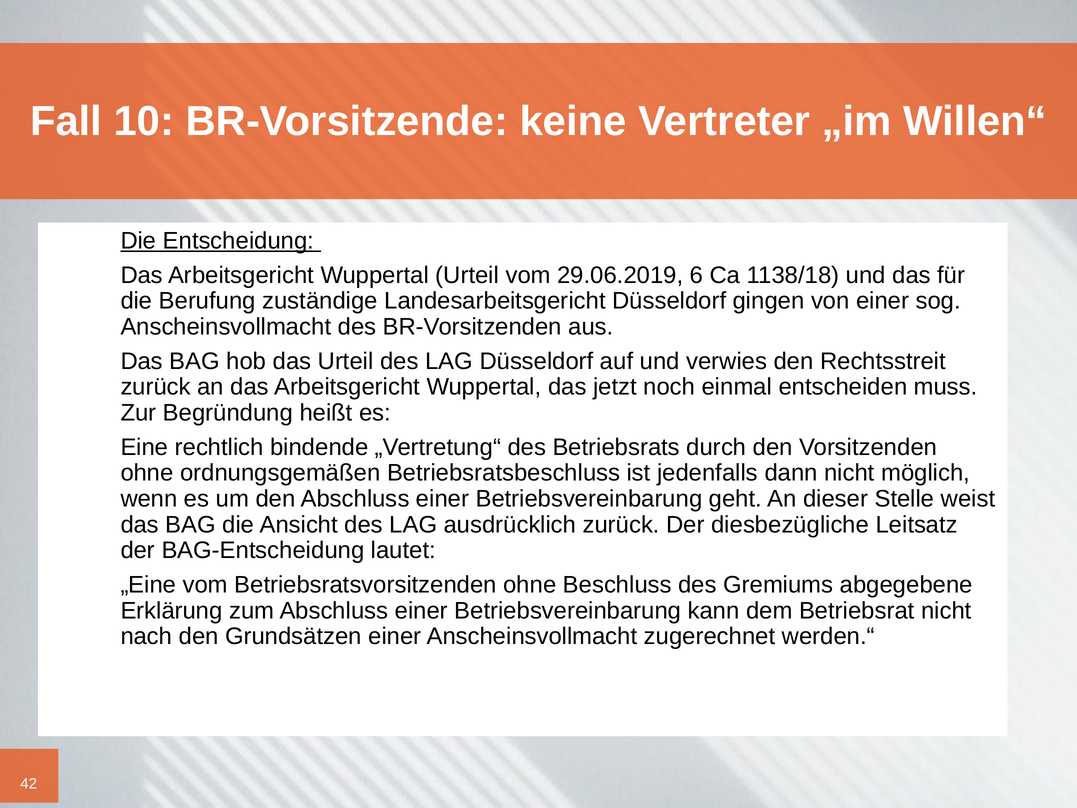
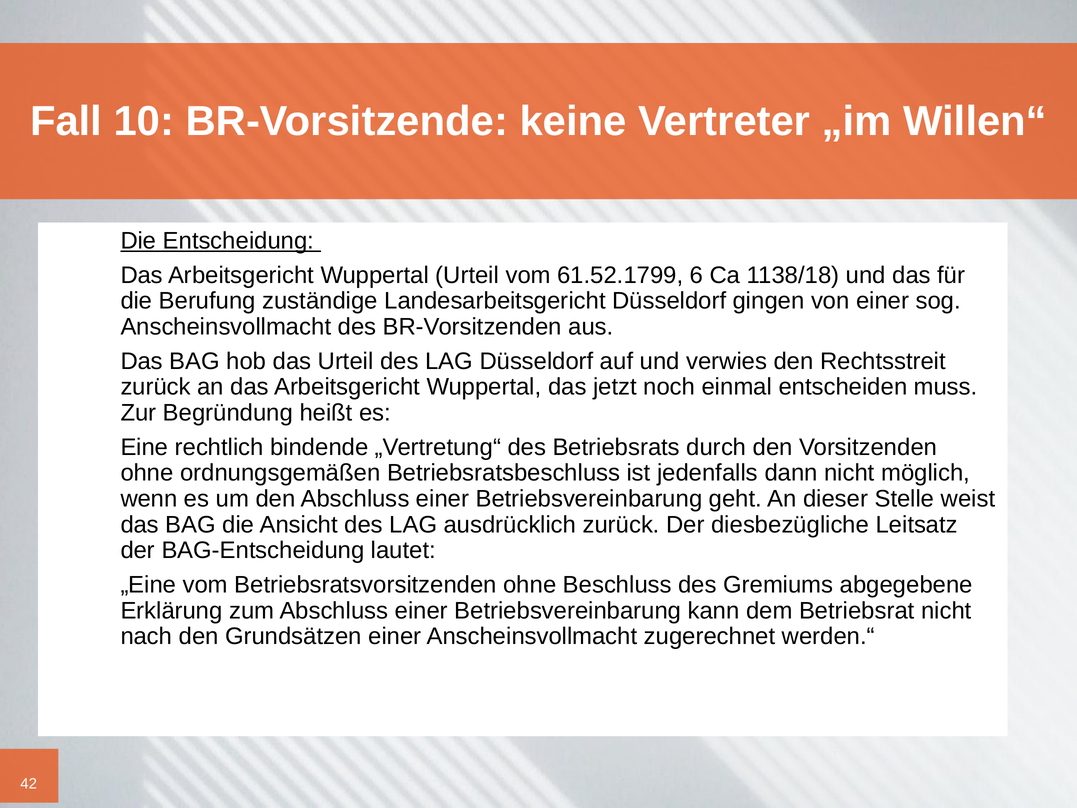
29.06.2019: 29.06.2019 -> 61.52.1799
